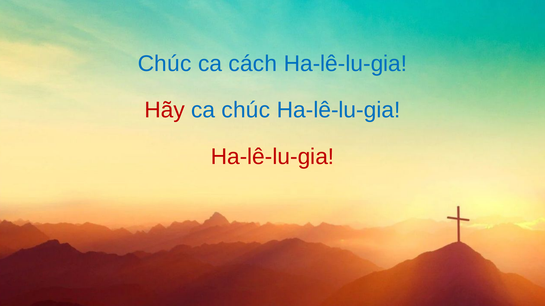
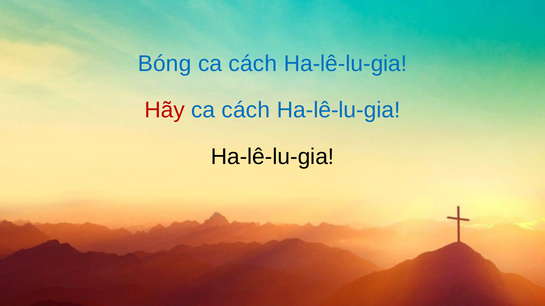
Chúc at (165, 64): Chúc -> Bóng
chúc at (246, 110): chúc -> cách
Ha-lê-lu-gia at (272, 157) colour: red -> black
